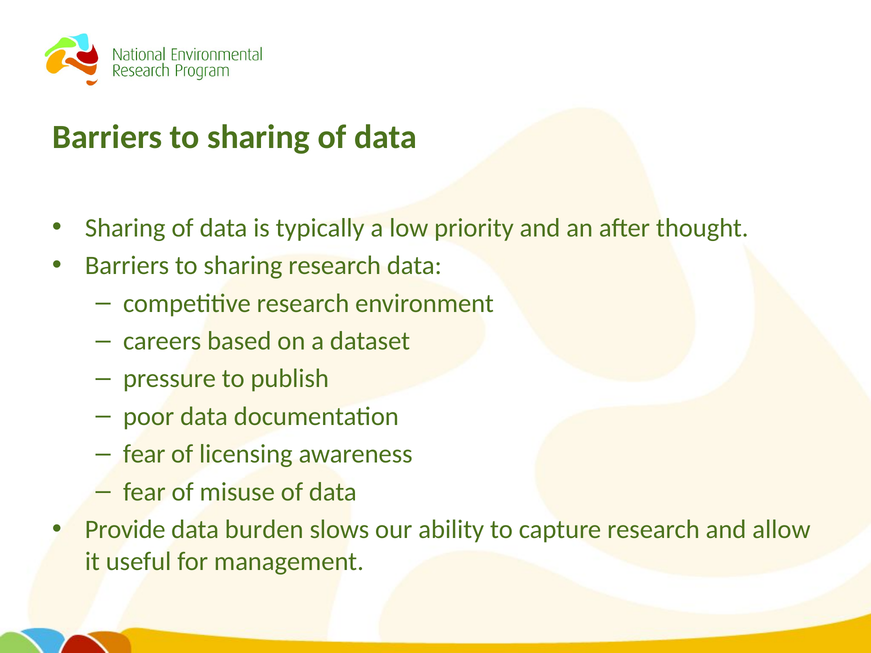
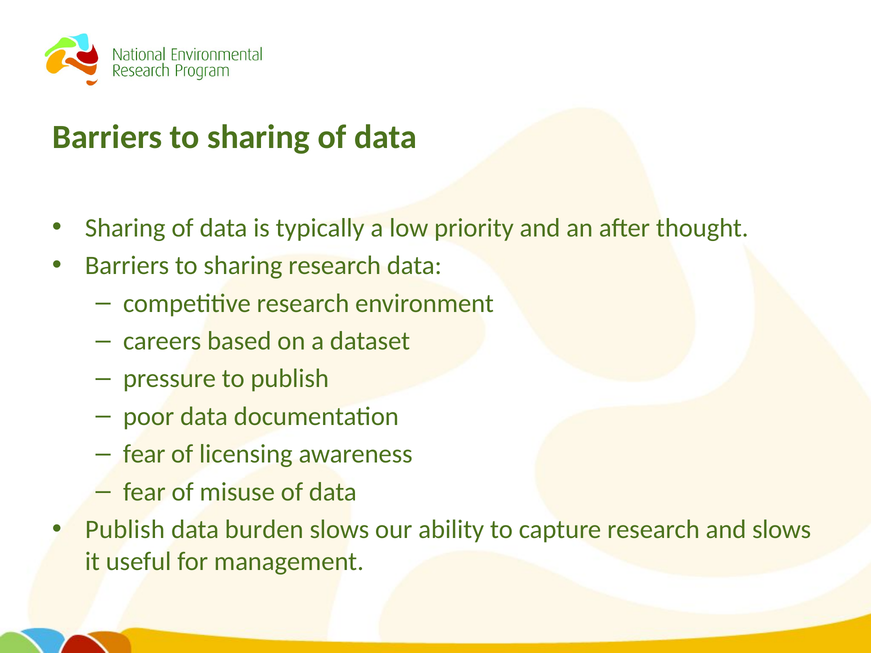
Provide at (125, 530): Provide -> Publish
and allow: allow -> slows
